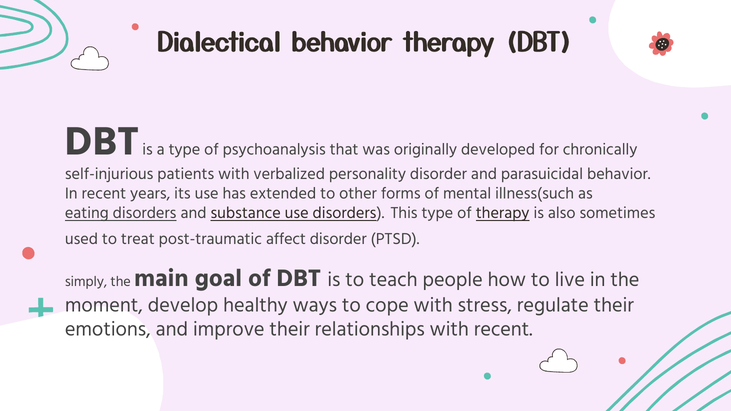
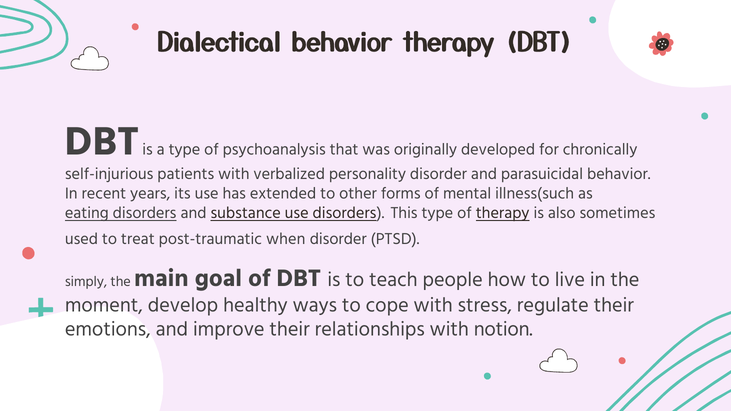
affect: affect -> when
with recent: recent -> notion
